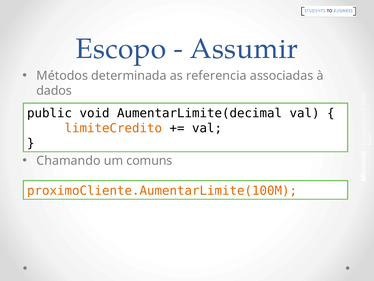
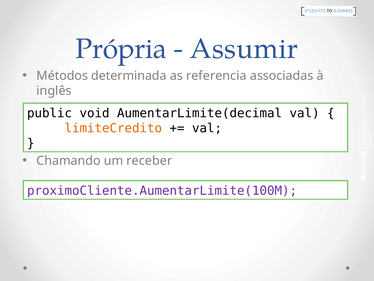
Escopo: Escopo -> Própria
dados: dados -> inglês
comuns: comuns -> receber
proximoCliente.AumentarLimite(100M colour: orange -> purple
